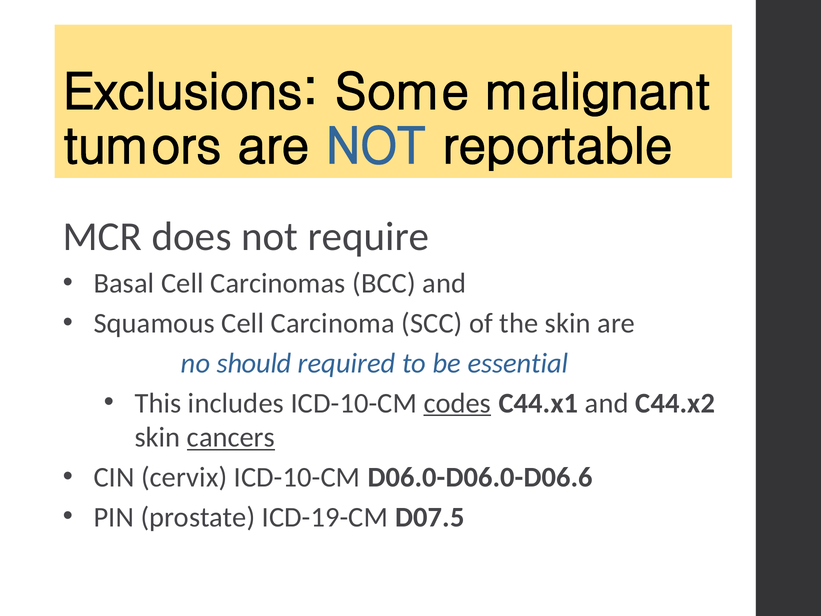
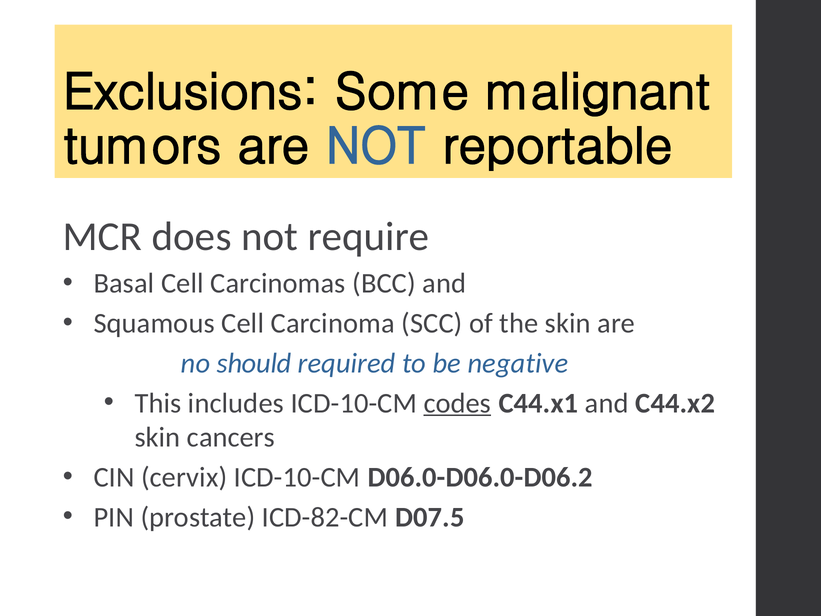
essential: essential -> negative
cancers underline: present -> none
D06.0-D06.0-D06.6: D06.0-D06.0-D06.6 -> D06.0-D06.0-D06.2
ICD-19-CM: ICD-19-CM -> ICD-82-CM
